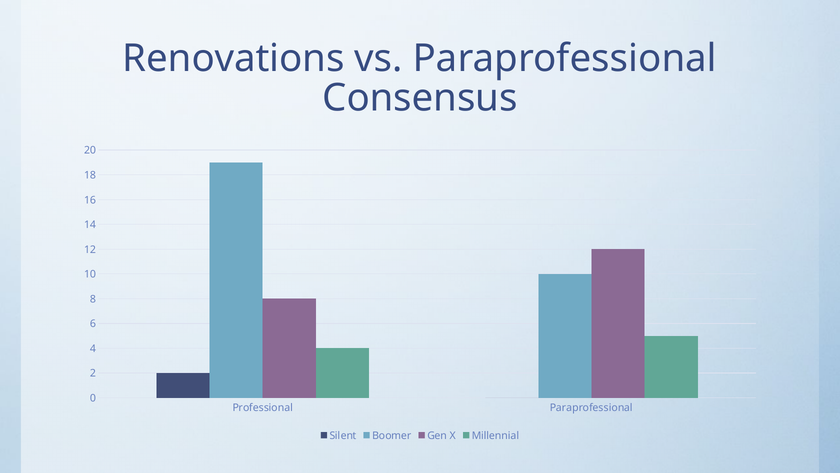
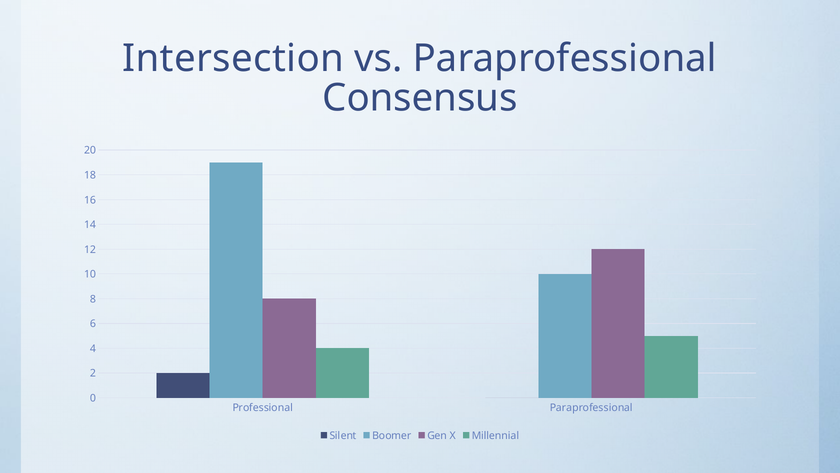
Renovations: Renovations -> Intersection
